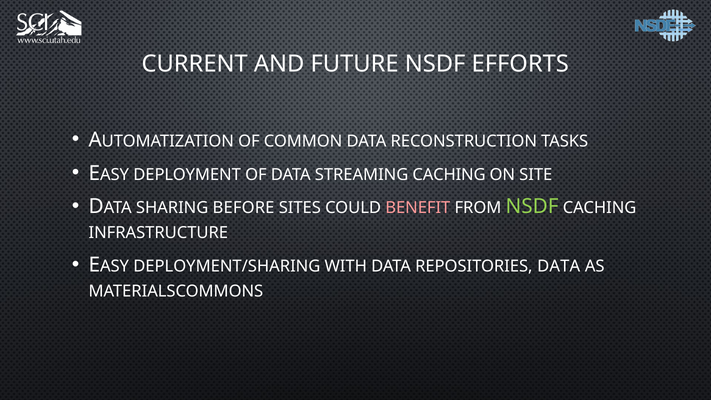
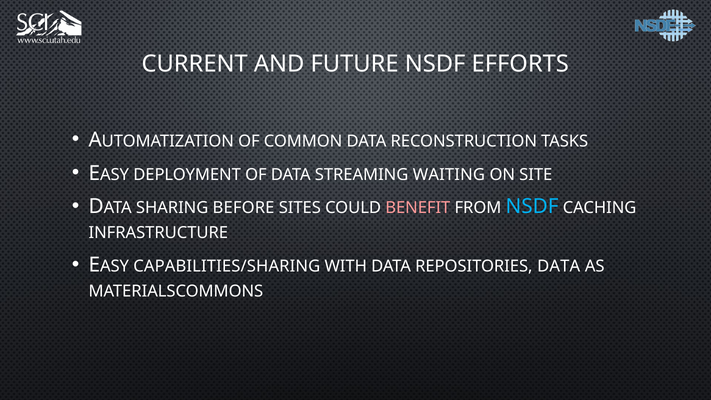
STREAMING CACHING: CACHING -> WAITING
NSDF at (532, 207) colour: light green -> light blue
DEPLOYMENT/SHARING: DEPLOYMENT/SHARING -> CAPABILITIES/SHARING
